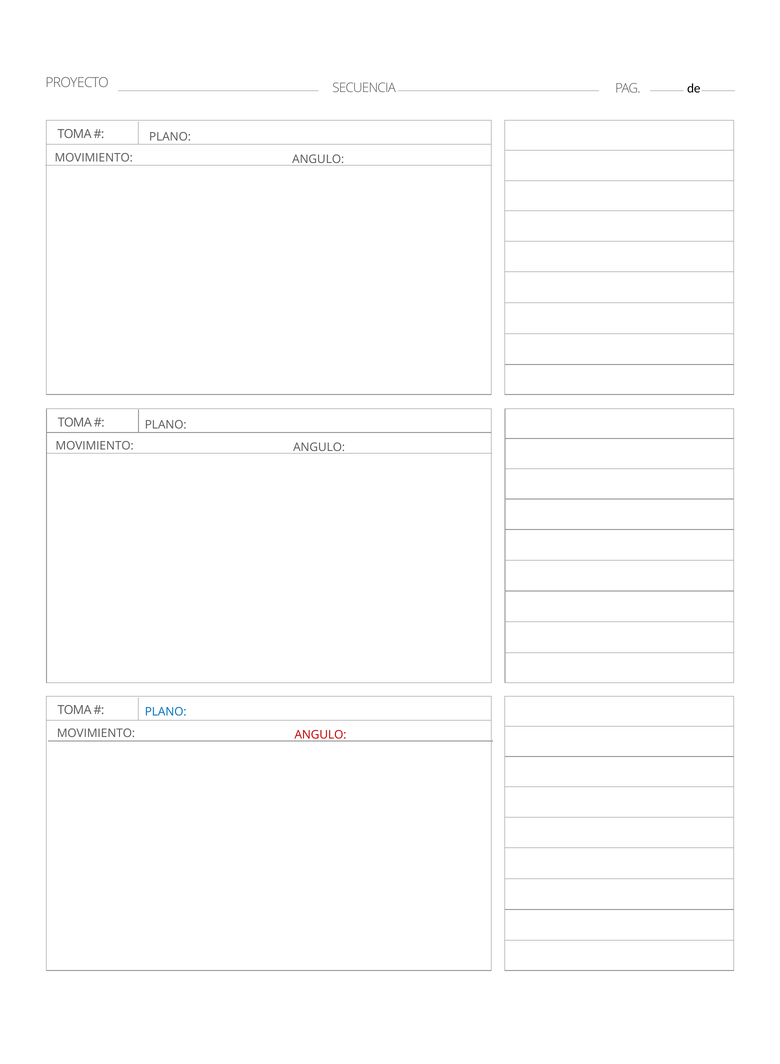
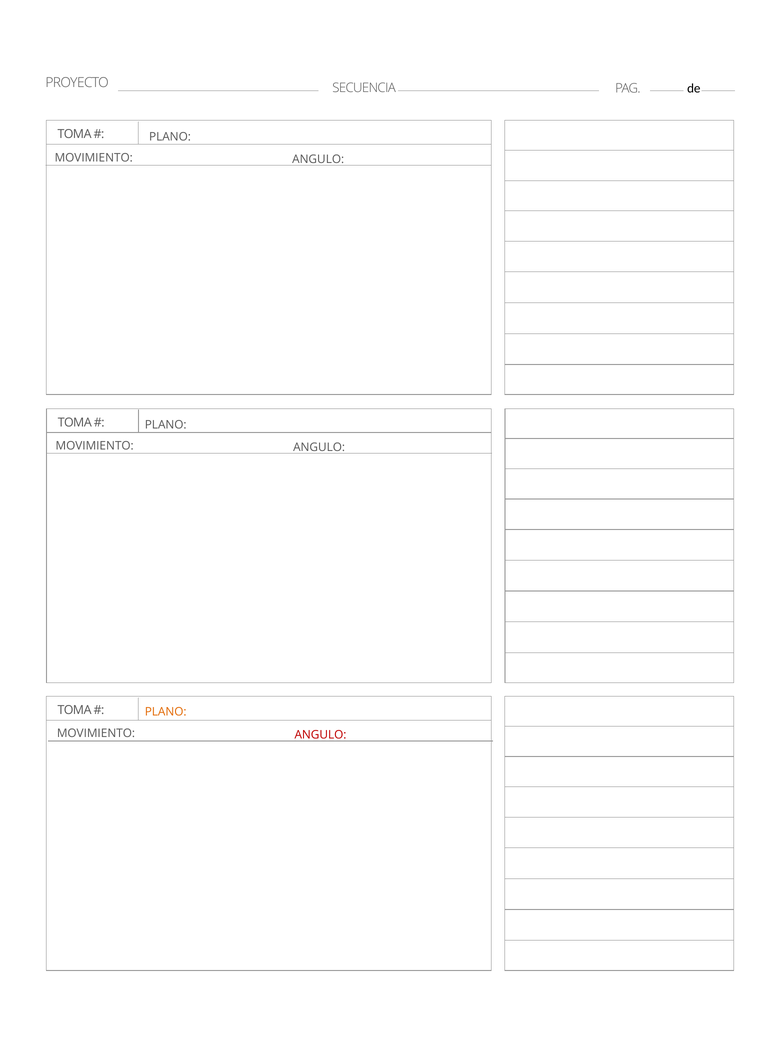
PLANO at (166, 712) colour: blue -> orange
